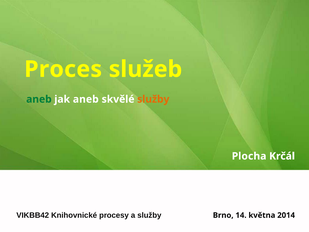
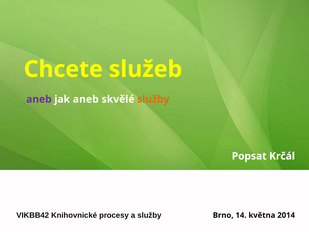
Proces: Proces -> Chcete
aneb at (39, 99) colour: green -> purple
Plocha: Plocha -> Popsat
